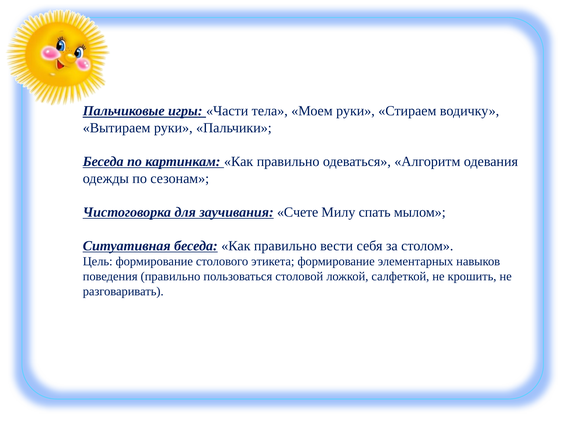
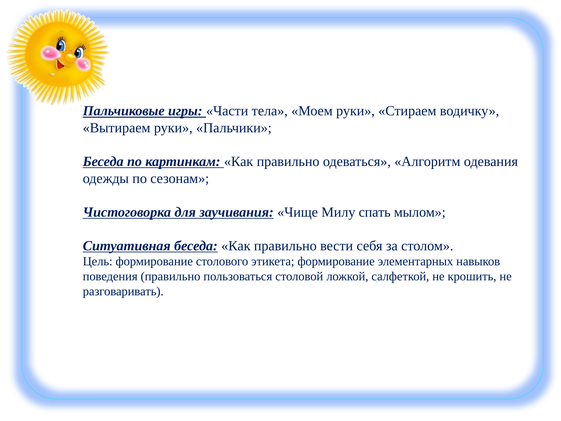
Счете: Счете -> Чище
